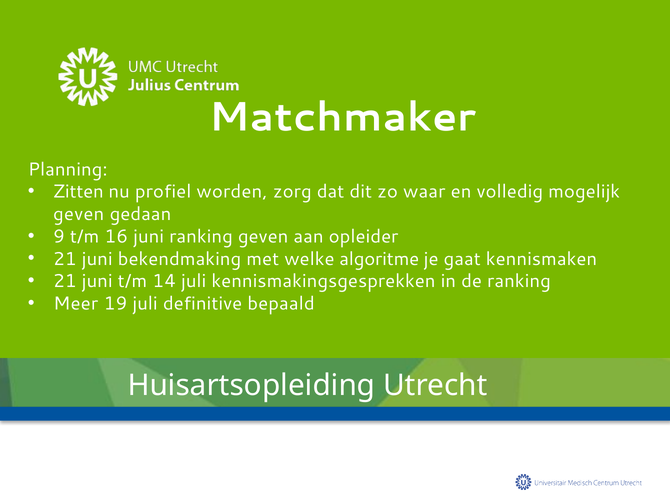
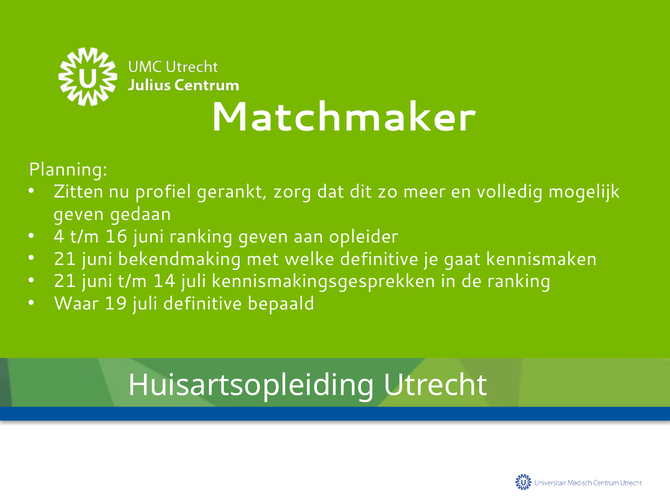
worden: worden -> gerankt
waar: waar -> meer
9: 9 -> 4
welke algoritme: algoritme -> definitive
Meer: Meer -> Waar
